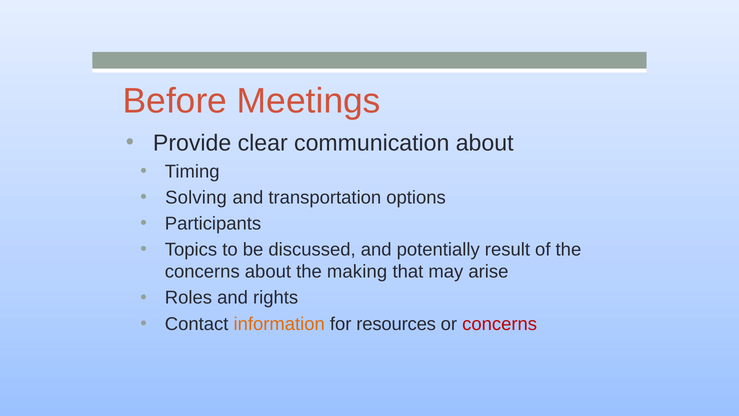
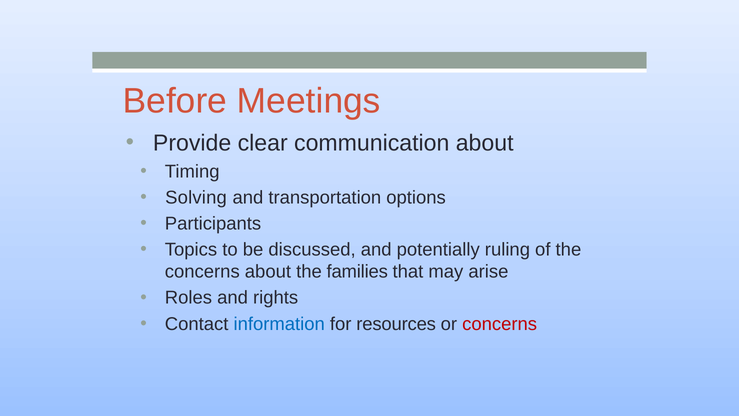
result: result -> ruling
making: making -> families
information colour: orange -> blue
